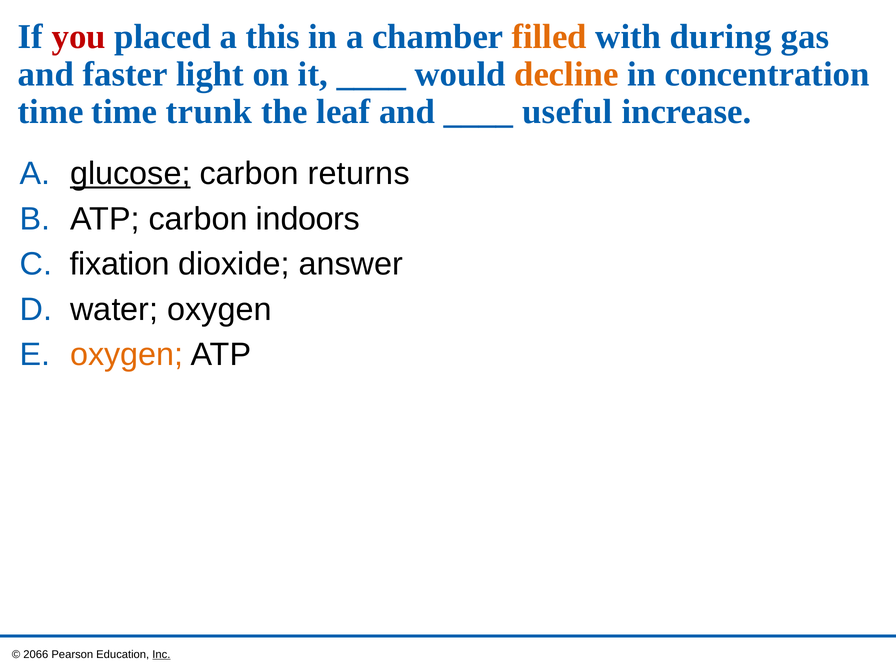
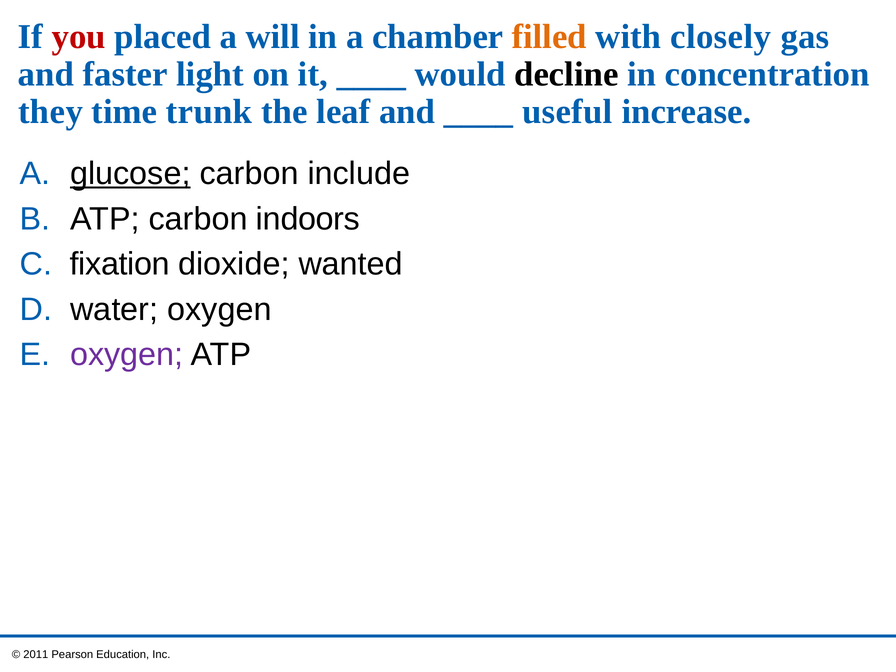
this: this -> will
during: during -> closely
decline colour: orange -> black
time at (51, 112): time -> they
returns: returns -> include
answer: answer -> wanted
oxygen at (127, 355) colour: orange -> purple
2066: 2066 -> 2011
Inc underline: present -> none
